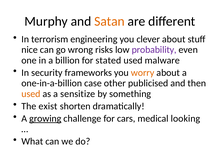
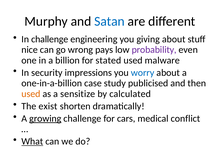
Satan colour: orange -> blue
In terrorism: terrorism -> challenge
clever: clever -> giving
risks: risks -> pays
frameworks: frameworks -> impressions
worry colour: orange -> blue
other: other -> study
something: something -> calculated
looking: looking -> conflict
What underline: none -> present
